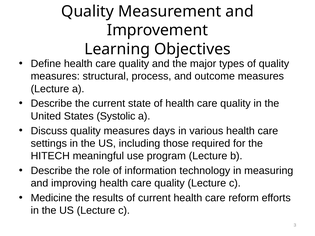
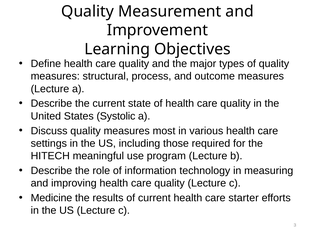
days: days -> most
reform: reform -> starter
